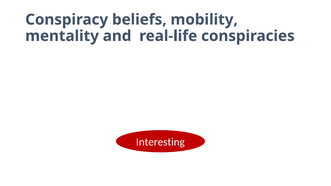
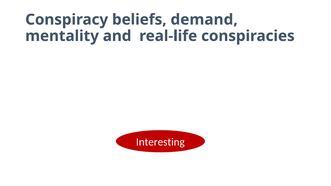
mobility: mobility -> demand
